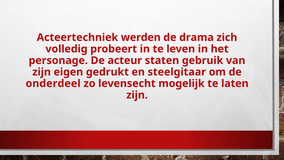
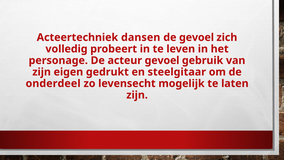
werden: werden -> dansen
de drama: drama -> gevoel
acteur staten: staten -> gevoel
